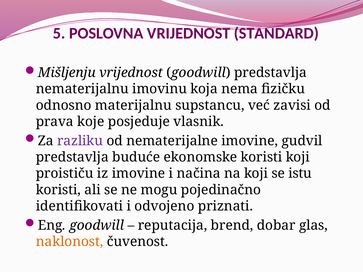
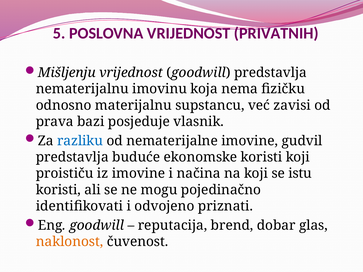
STANDARD: STANDARD -> PRIVATNIH
koje: koje -> bazi
razliku colour: purple -> blue
